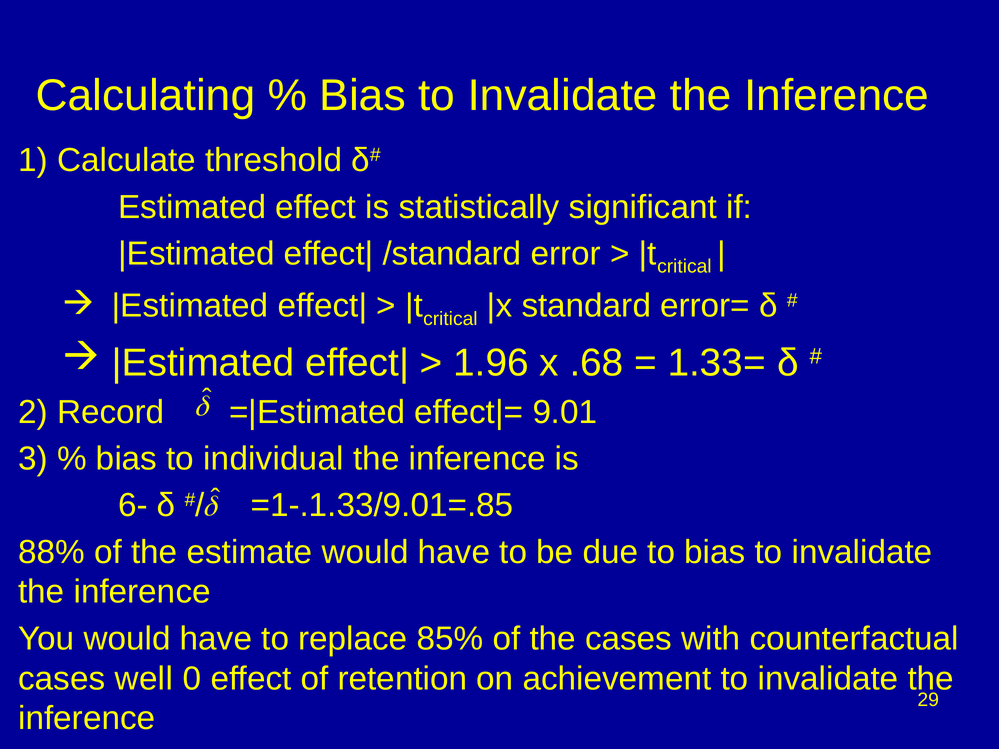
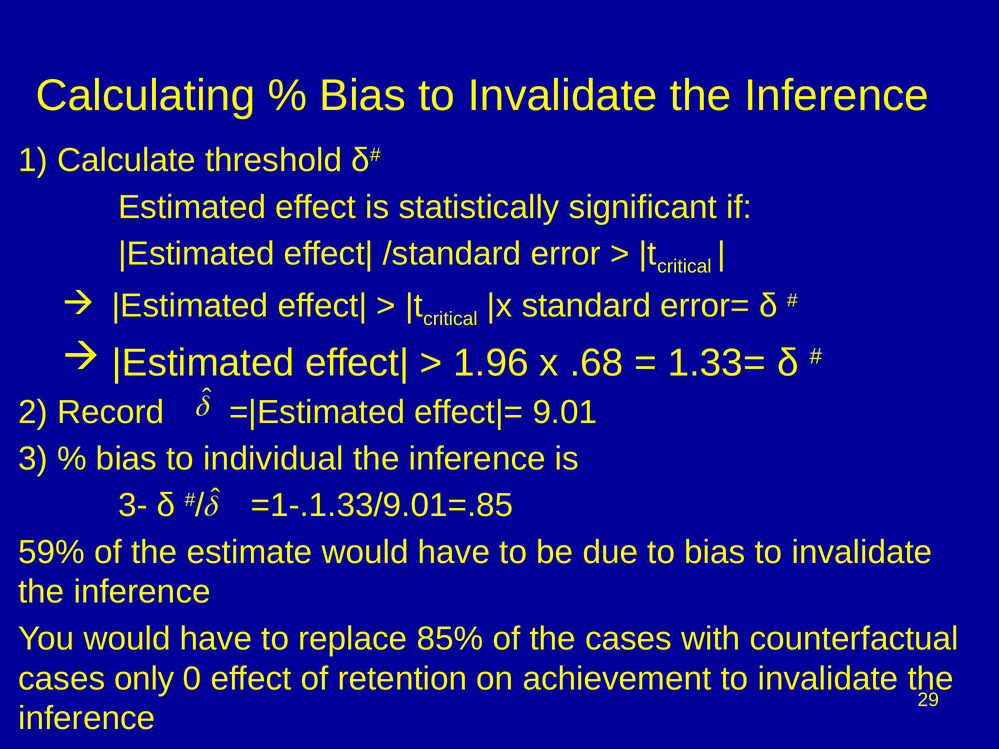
6-: 6- -> 3-
88%: 88% -> 59%
well: well -> only
